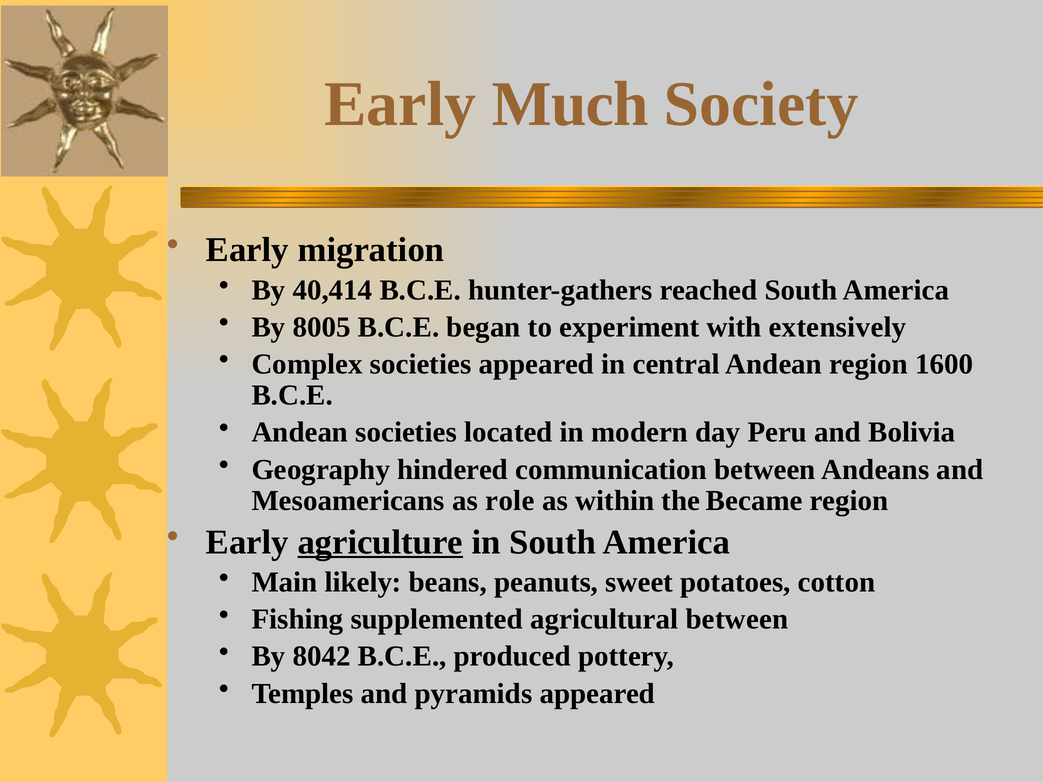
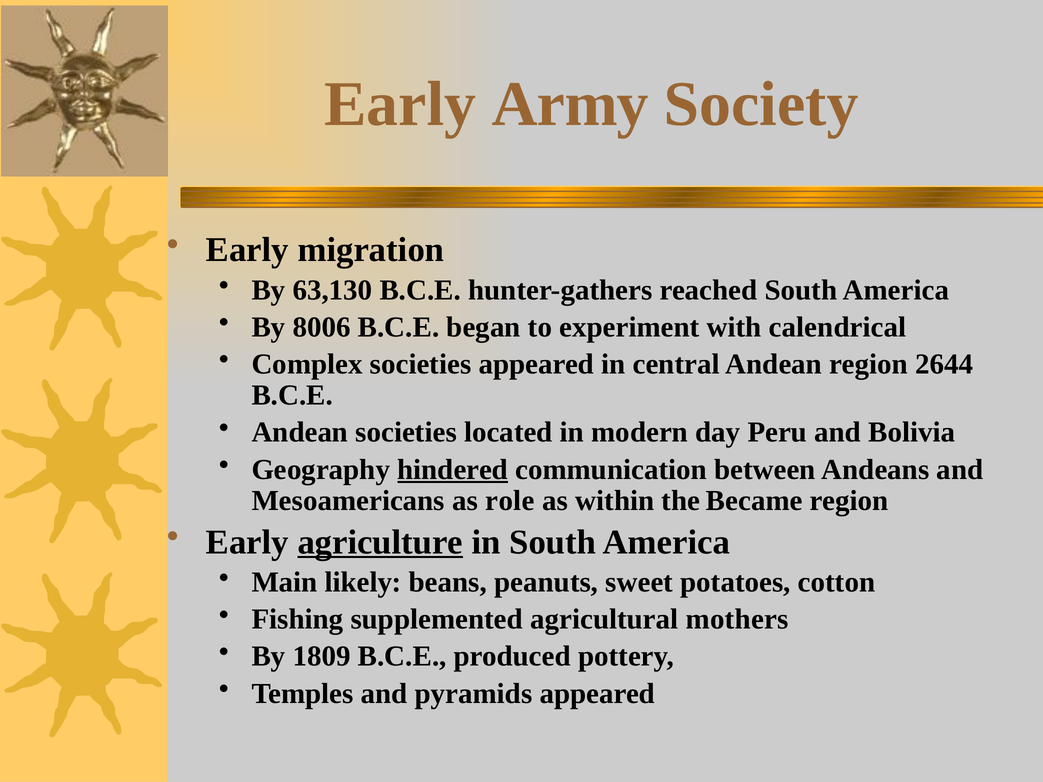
Much: Much -> Army
40,414: 40,414 -> 63,130
8005: 8005 -> 8006
extensively: extensively -> calendrical
1600: 1600 -> 2644
hindered underline: none -> present
agricultural between: between -> mothers
8042: 8042 -> 1809
